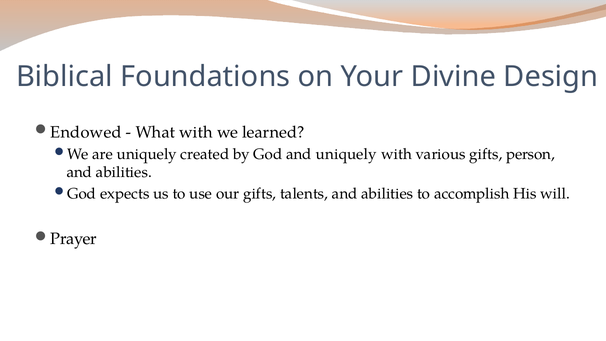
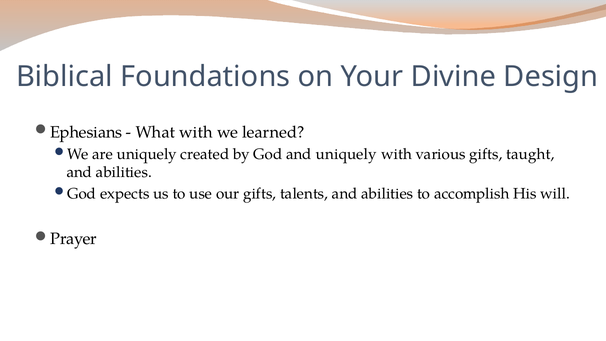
Endowed: Endowed -> Ephesians
person: person -> taught
